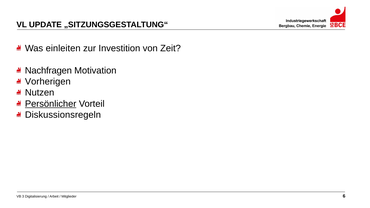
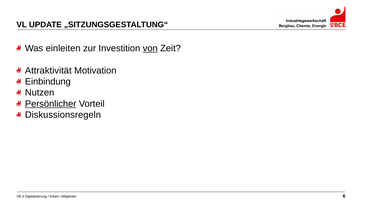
von underline: none -> present
Nachfragen: Nachfragen -> Attraktivität
Vorherigen: Vorherigen -> Einbindung
